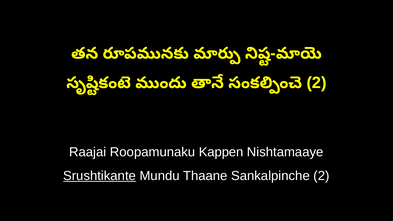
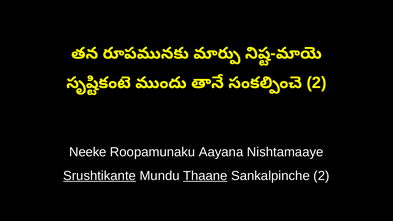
Raajai: Raajai -> Neeke
Kappen: Kappen -> Aayana
Thaane underline: none -> present
